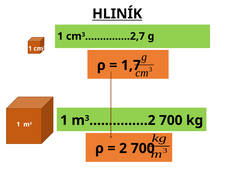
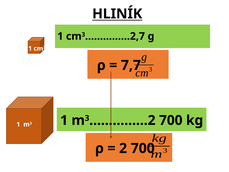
1,7: 1,7 -> 7,7
